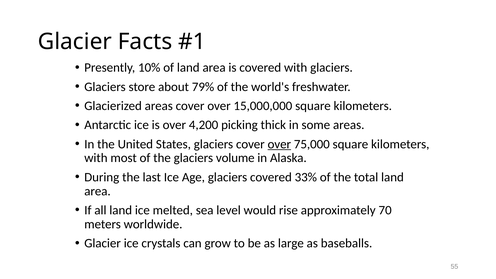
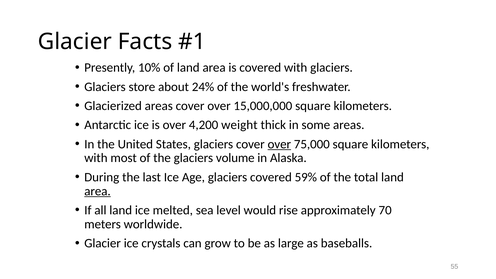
79%: 79% -> 24%
picking: picking -> weight
33%: 33% -> 59%
area at (97, 191) underline: none -> present
